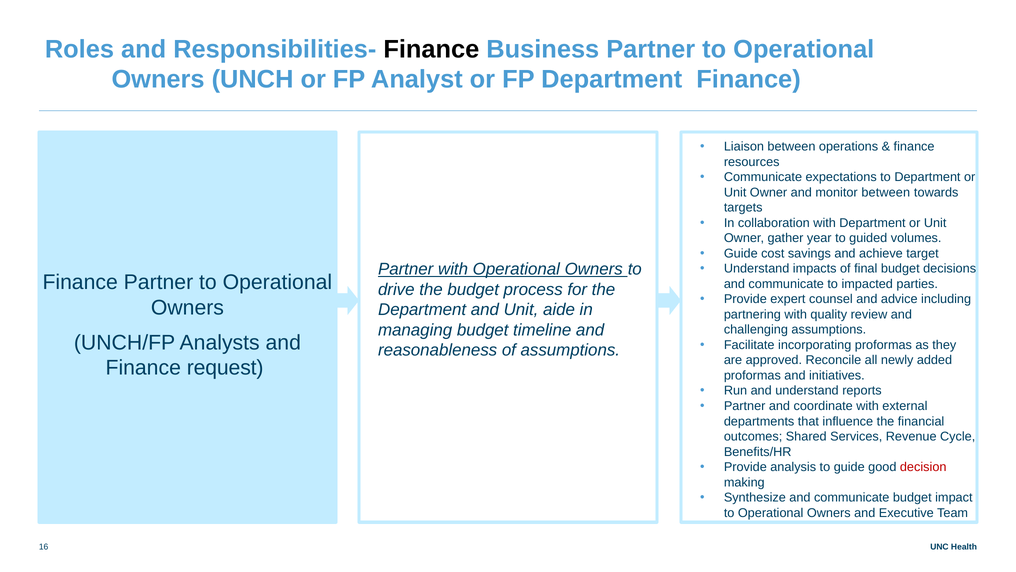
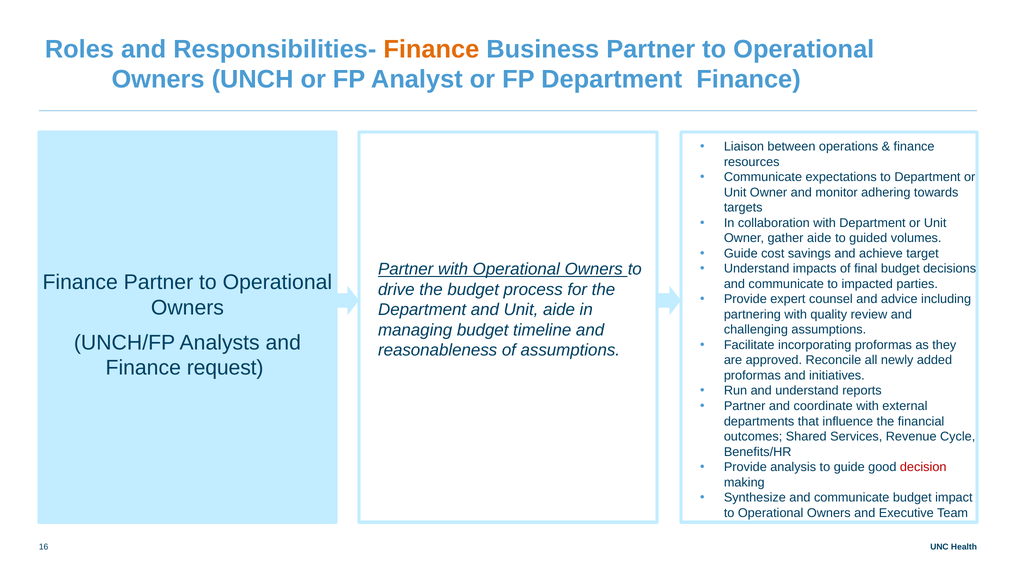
Finance at (431, 50) colour: black -> orange
monitor between: between -> adhering
gather year: year -> aide
